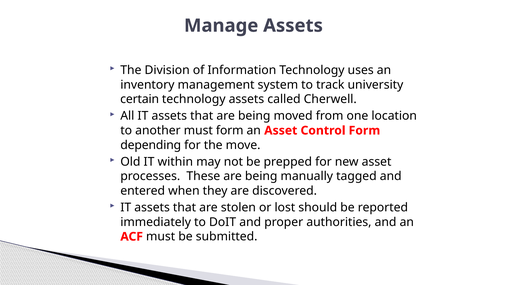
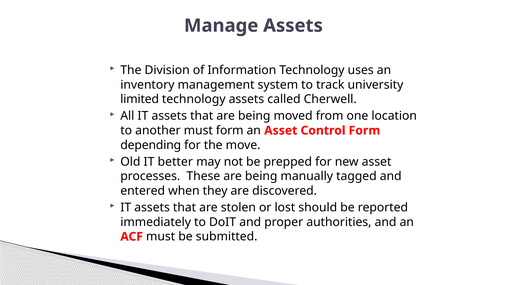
certain: certain -> limited
within: within -> better
